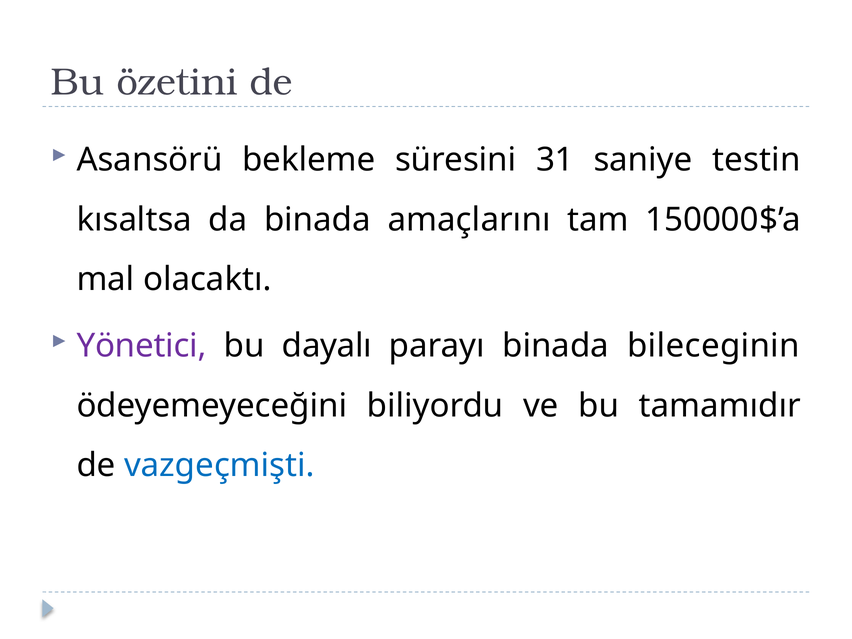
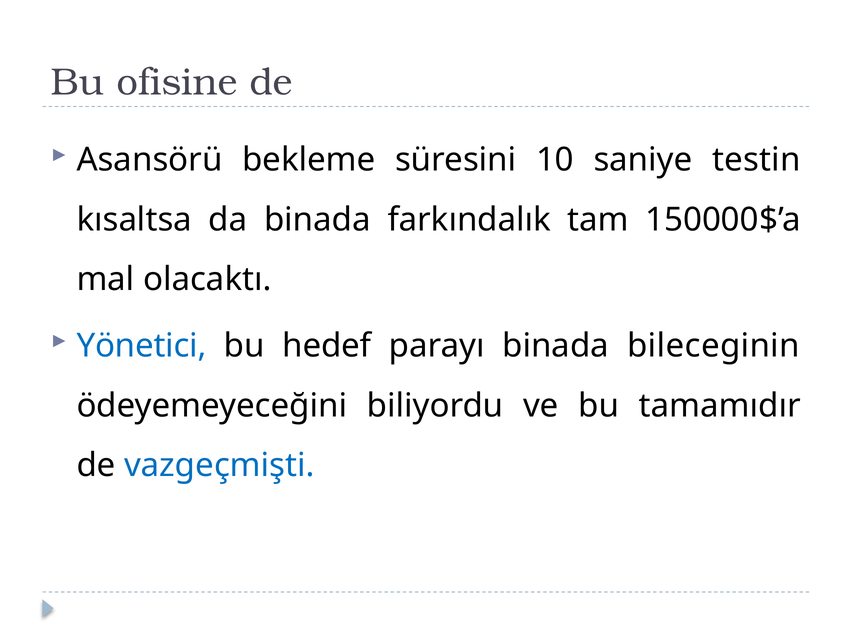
özetini: özetini -> ofisine
31: 31 -> 10
amaçlarını: amaçlarını -> farkındalık
Yönetici colour: purple -> blue
dayalı: dayalı -> hedef
